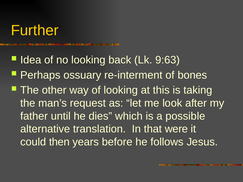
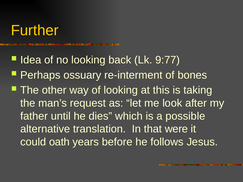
9:63: 9:63 -> 9:77
then: then -> oath
